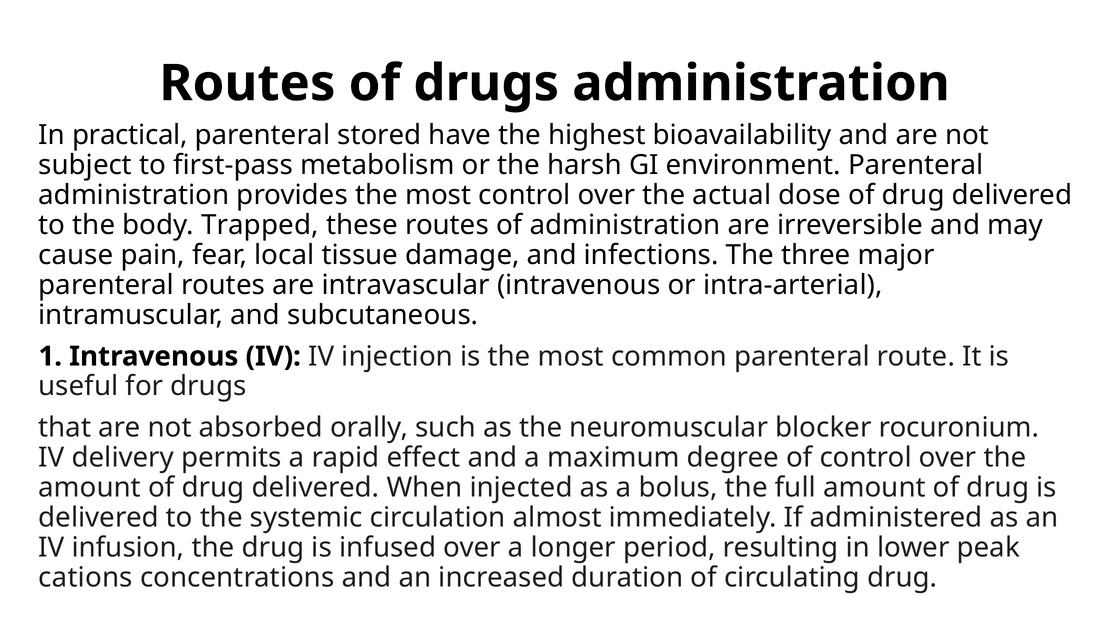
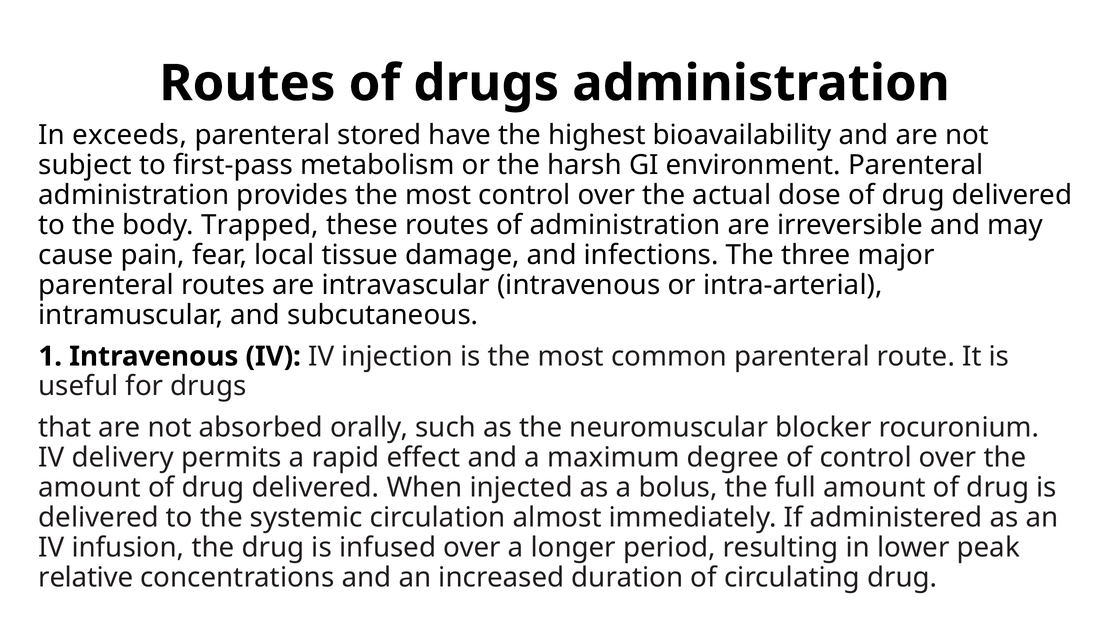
practical: practical -> exceeds
cations: cations -> relative
